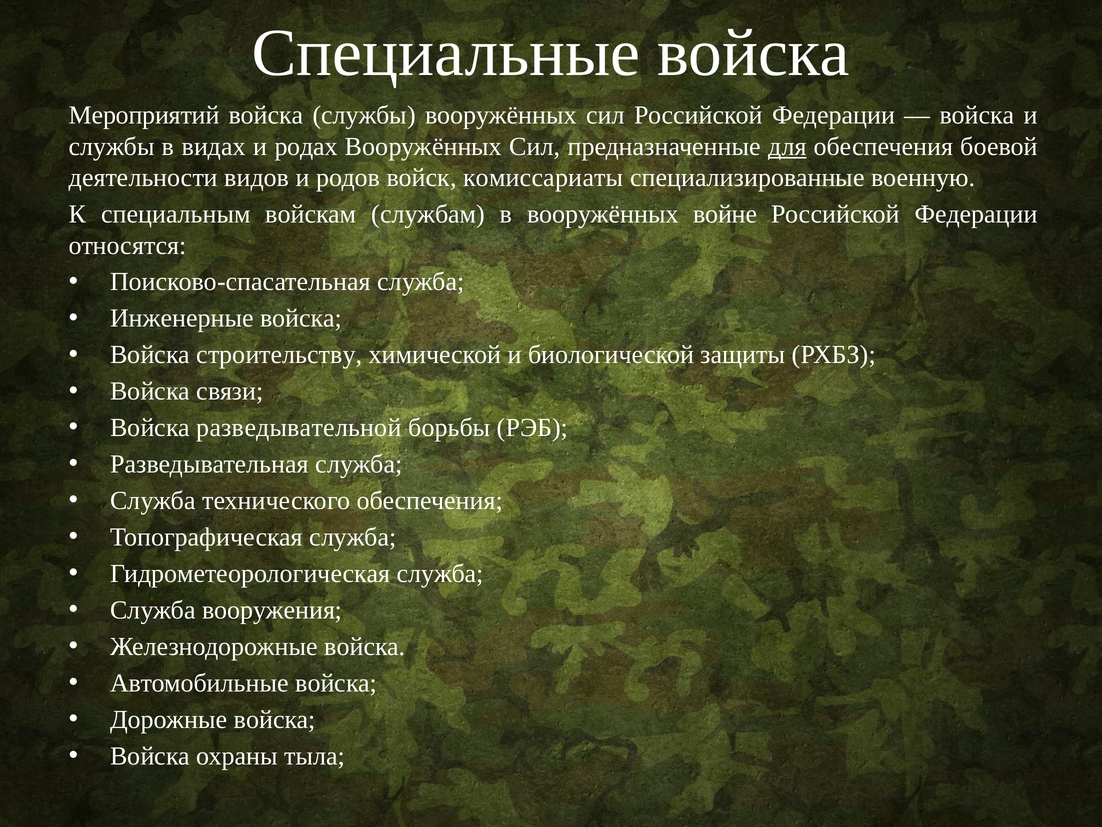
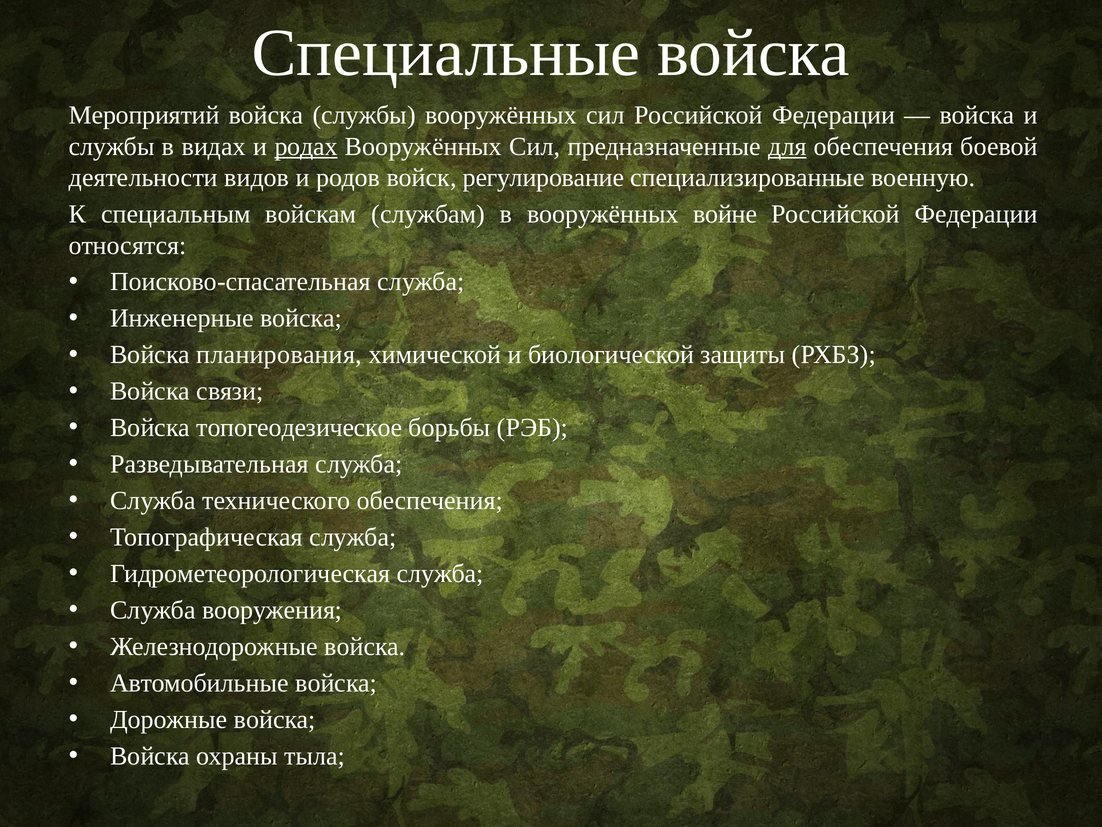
родах underline: none -> present
комиссариаты: комиссариаты -> регулирование
строительству: строительству -> планирования
разведывательной: разведывательной -> топогеодезическое
